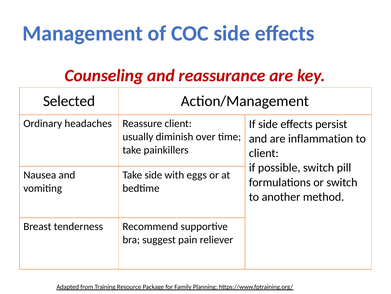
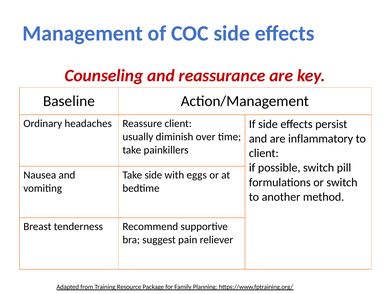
Selected: Selected -> Baseline
inflammation: inflammation -> inflammatory
